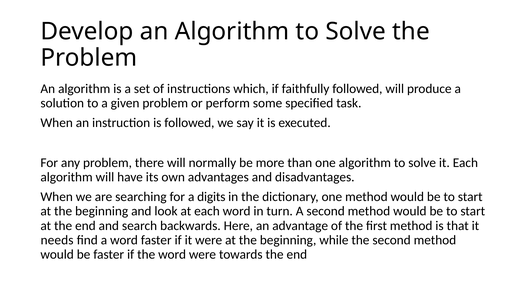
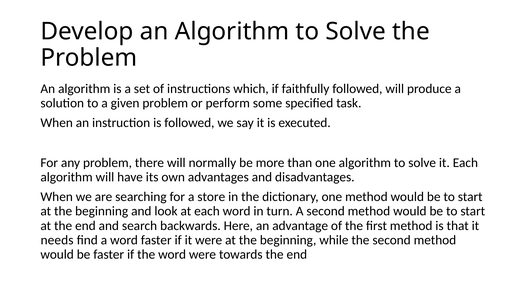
digits: digits -> store
